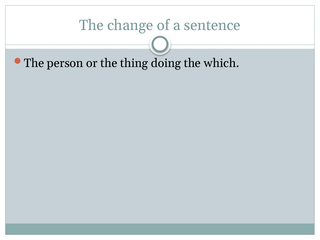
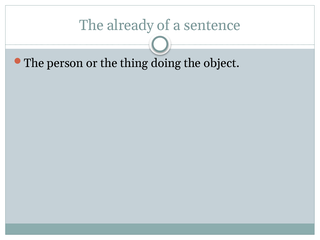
change: change -> already
which: which -> object
